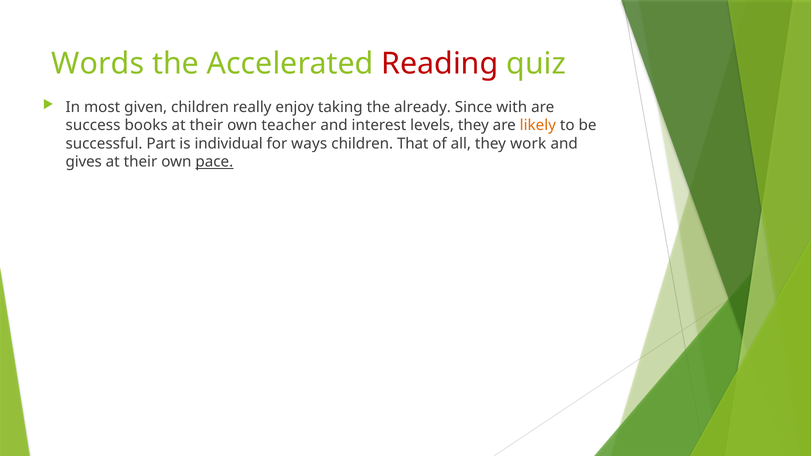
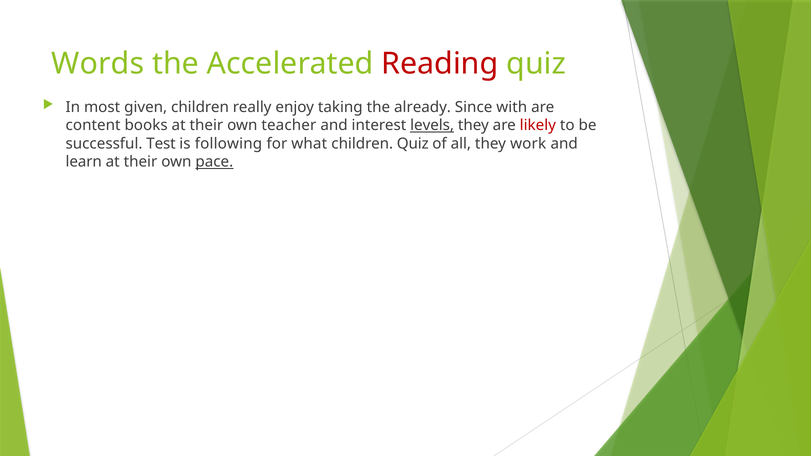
success: success -> content
levels underline: none -> present
likely colour: orange -> red
Part: Part -> Test
individual: individual -> following
ways: ways -> what
children That: That -> Quiz
gives: gives -> learn
